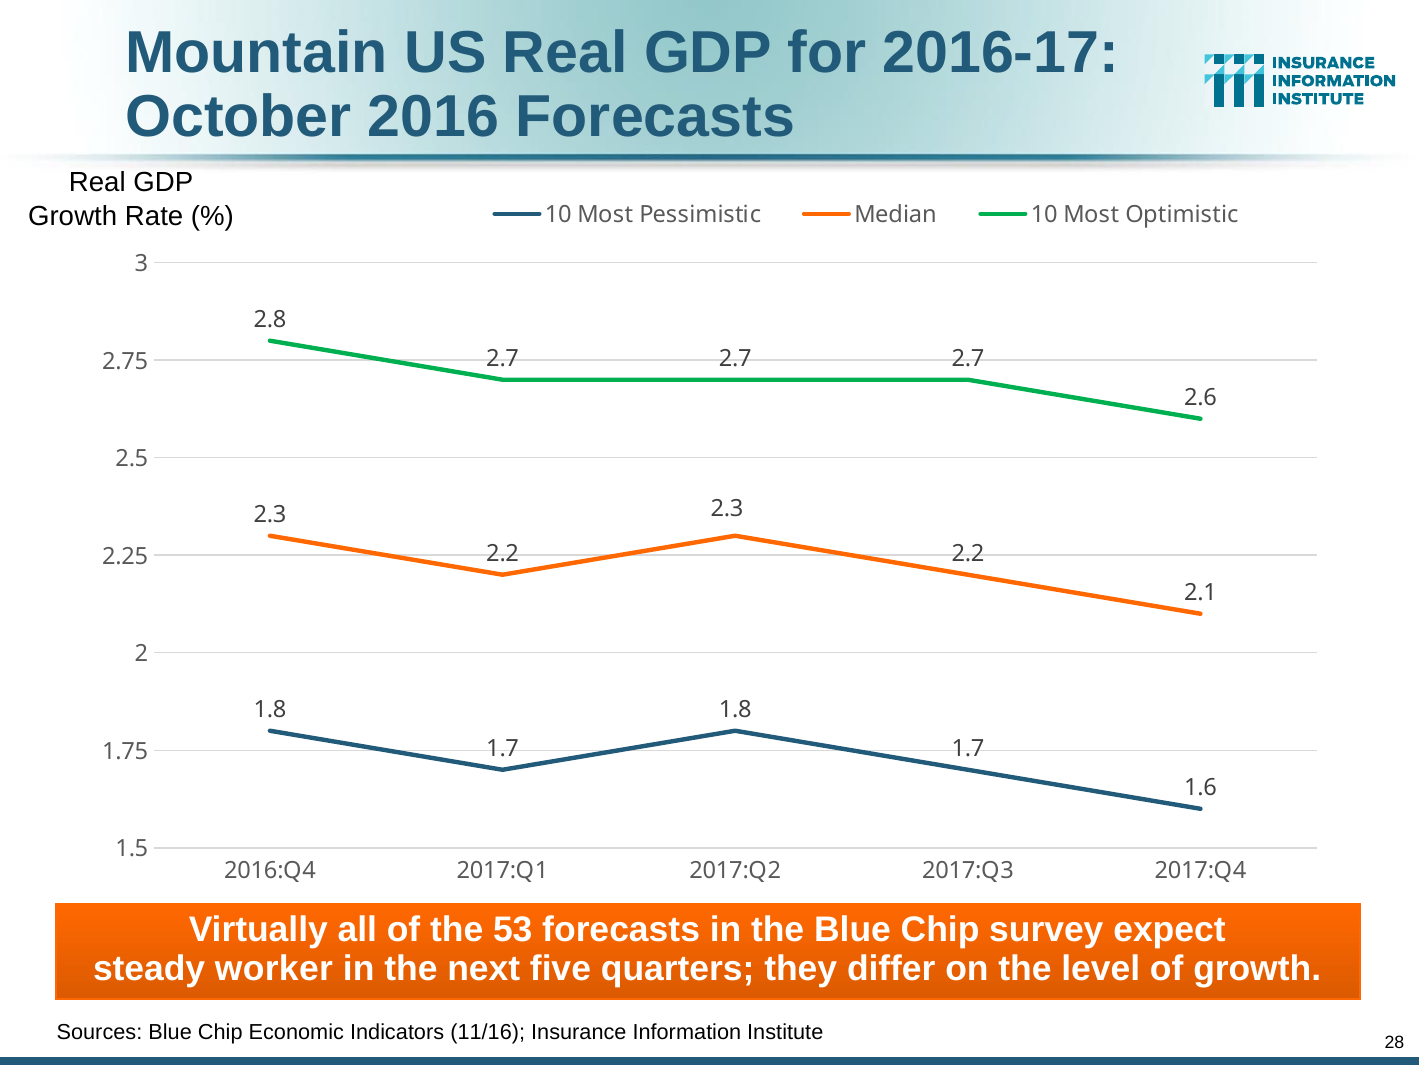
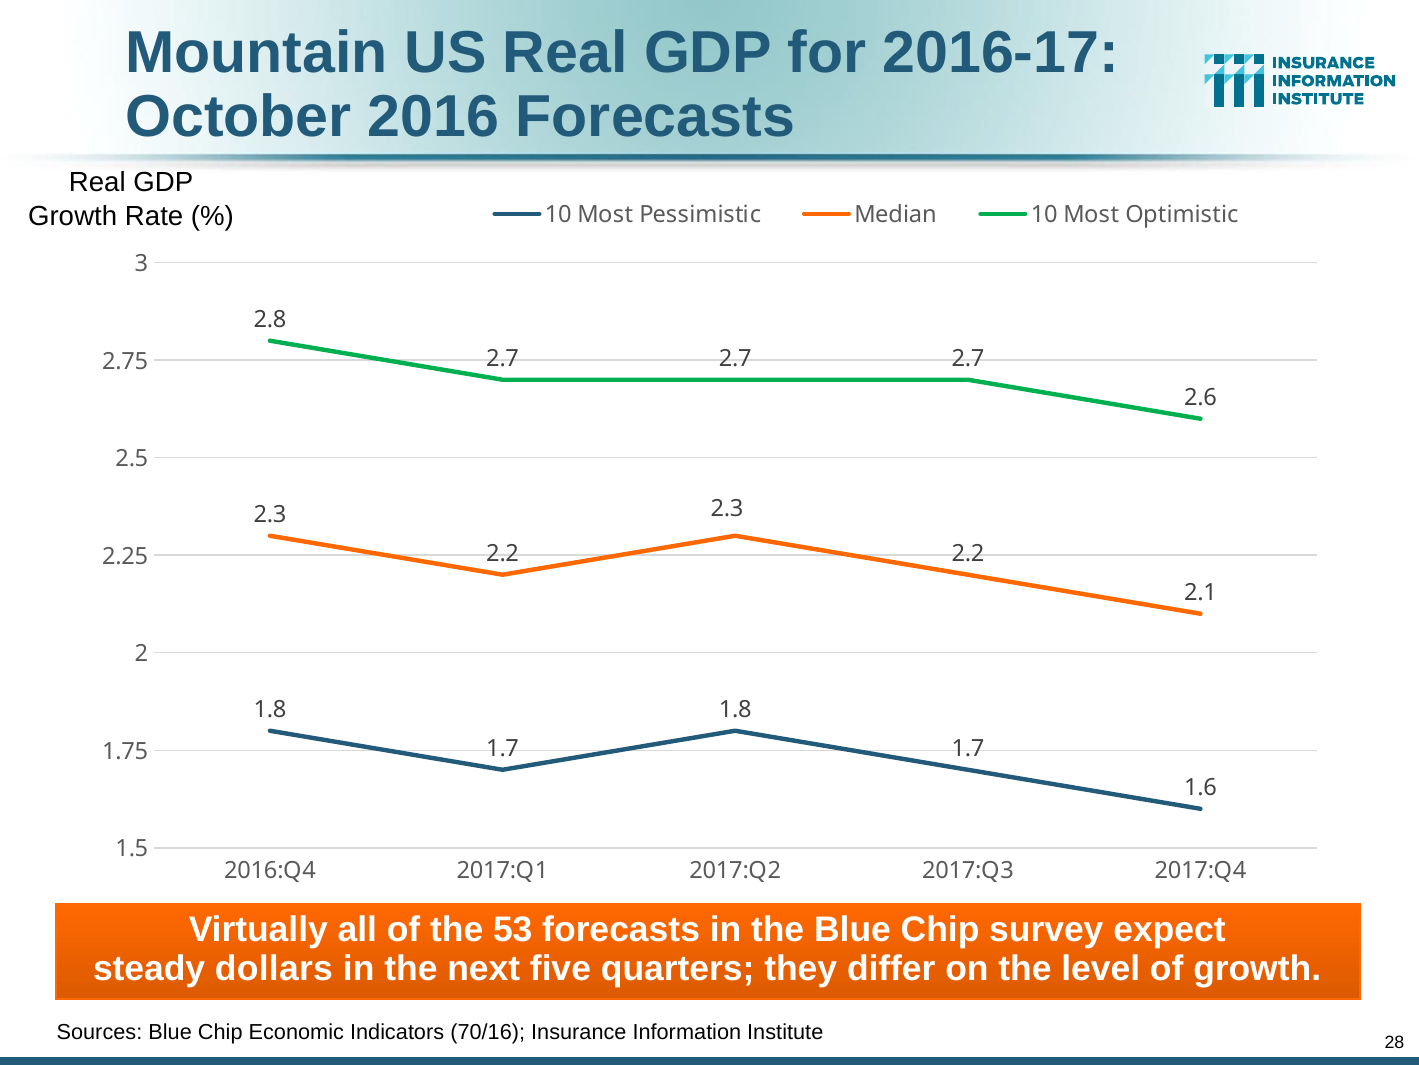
worker: worker -> dollars
11/16: 11/16 -> 70/16
